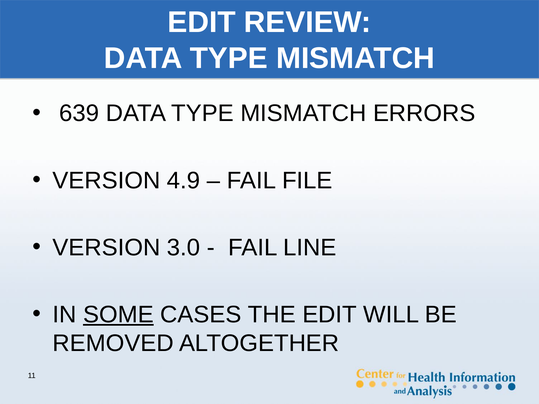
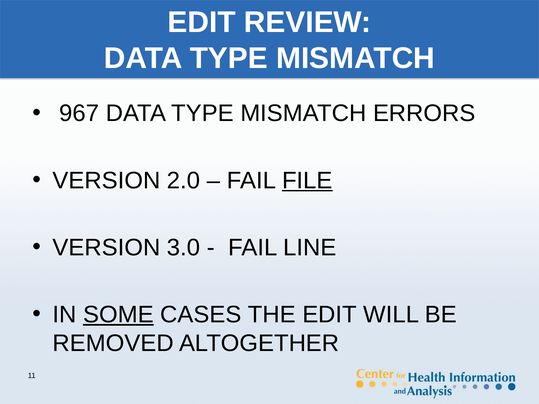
639: 639 -> 967
4.9: 4.9 -> 2.0
FILE underline: none -> present
